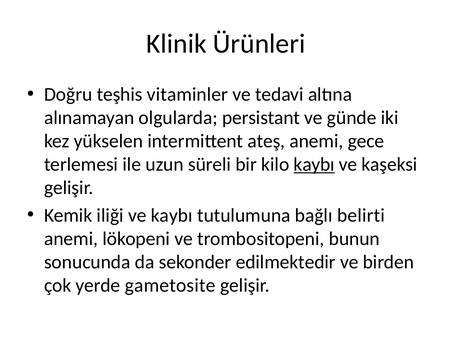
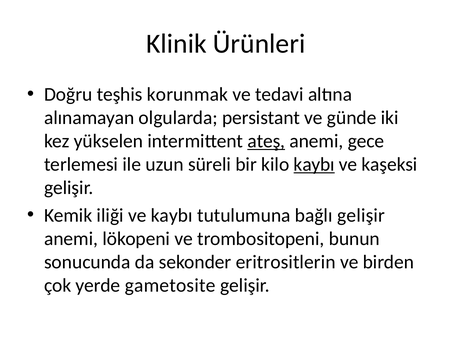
vitaminler: vitaminler -> korunmak
ateş underline: none -> present
bağlı belirti: belirti -> gelişir
edilmektedir: edilmektedir -> eritrositlerin
